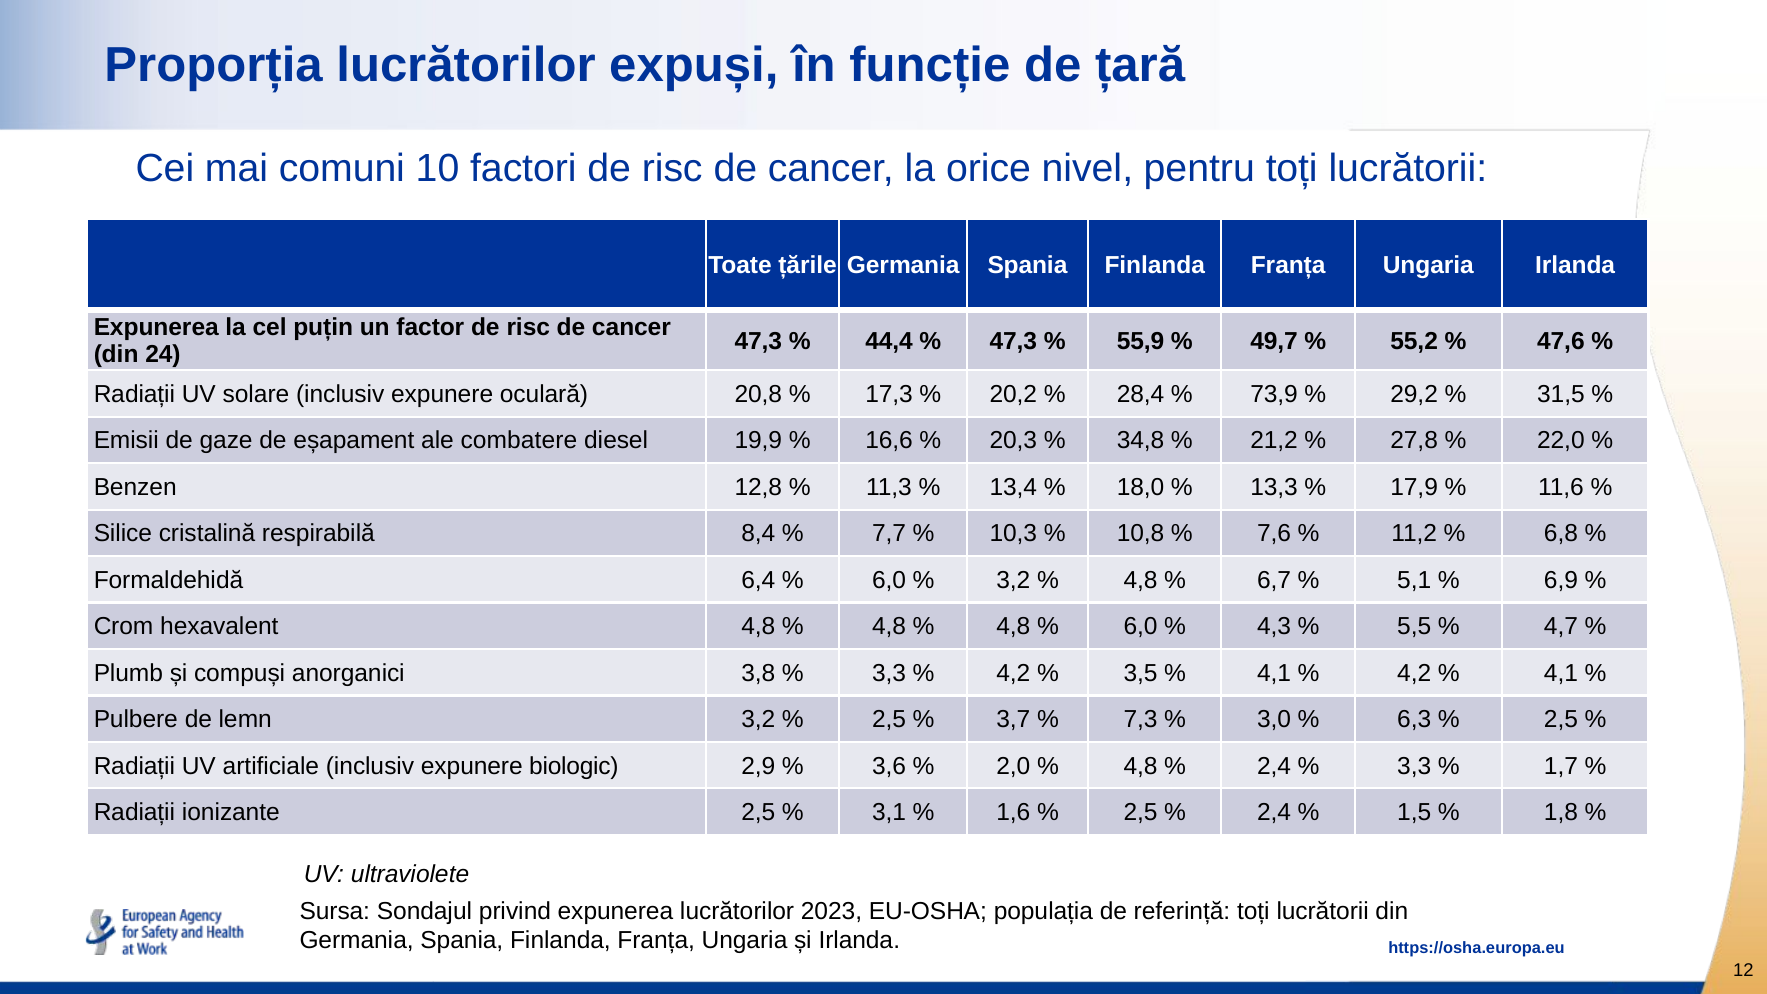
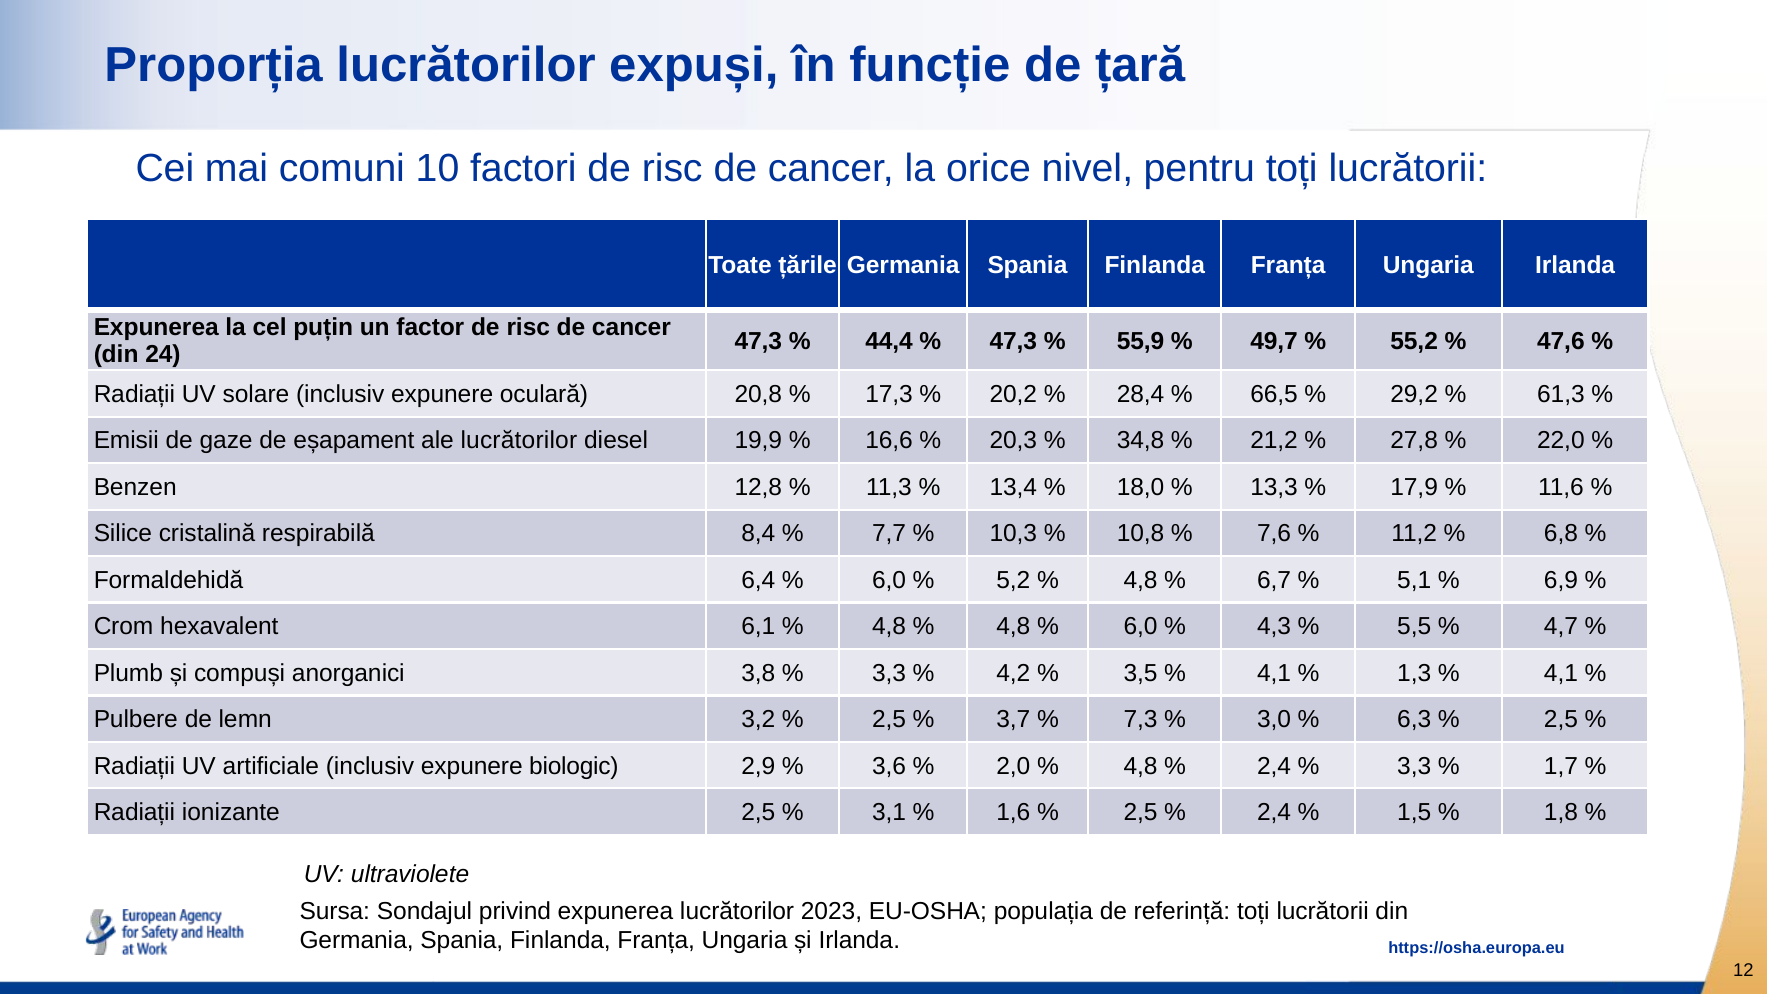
73,9: 73,9 -> 66,5
31,5: 31,5 -> 61,3
ale combatere: combatere -> lucrătorilor
3,2 at (1013, 580): 3,2 -> 5,2
hexavalent 4,8: 4,8 -> 6,1
4,2 at (1414, 673): 4,2 -> 1,3
